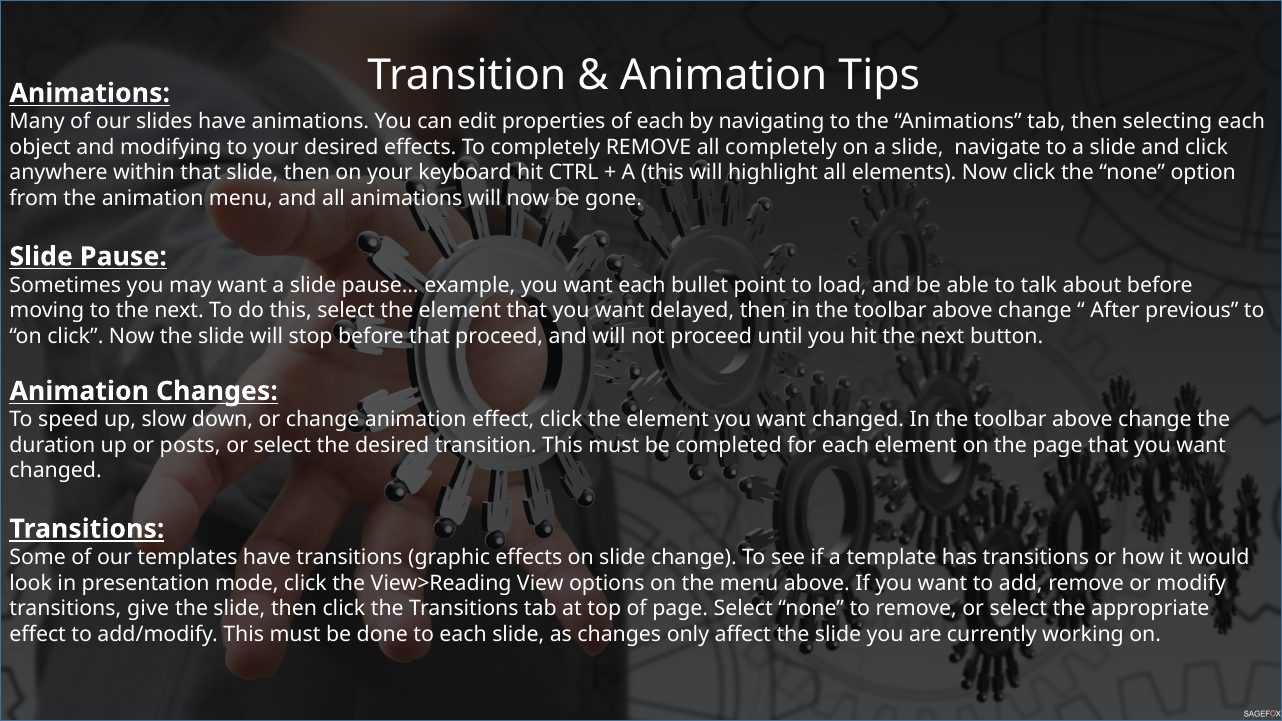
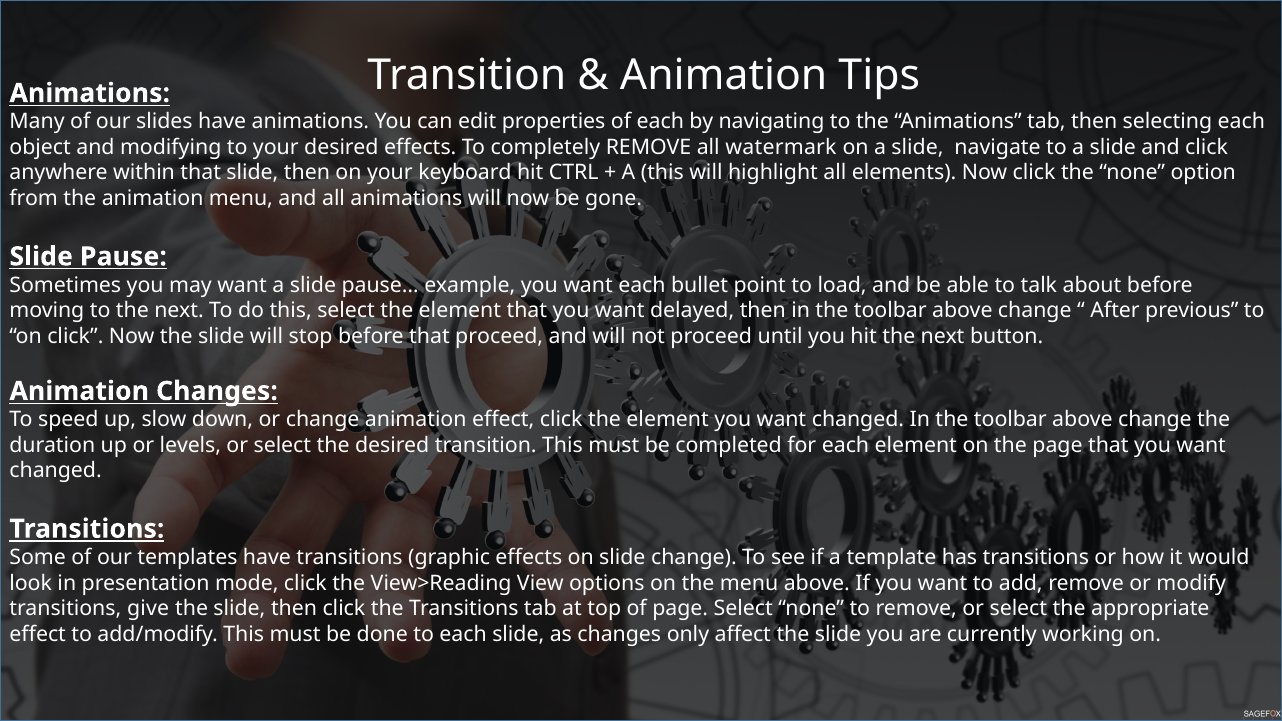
all completely: completely -> watermark
posts: posts -> levels
